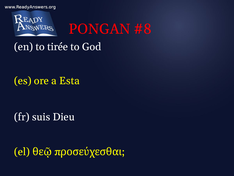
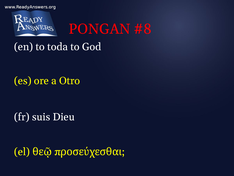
tirée: tirée -> toda
Esta: Esta -> Otro
